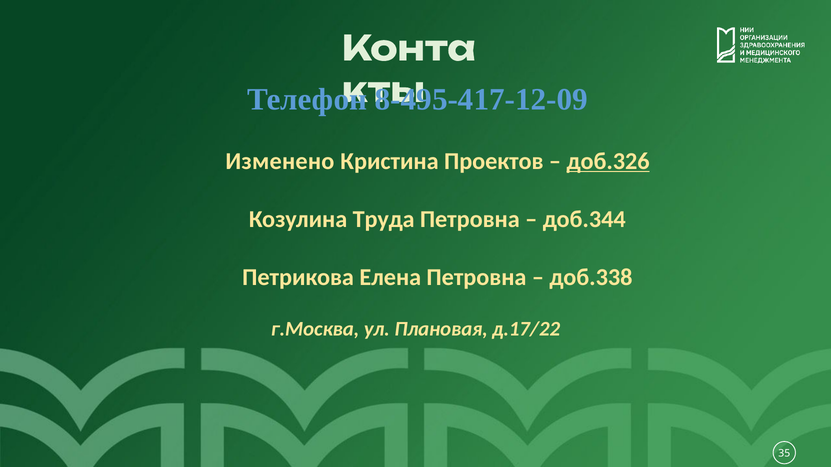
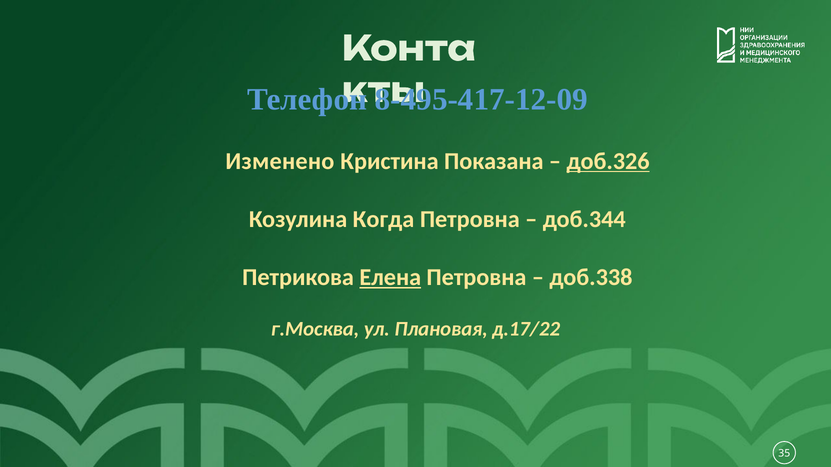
Проектов: Проектов -> Показана
Труда: Труда -> Когда
Елена underline: none -> present
